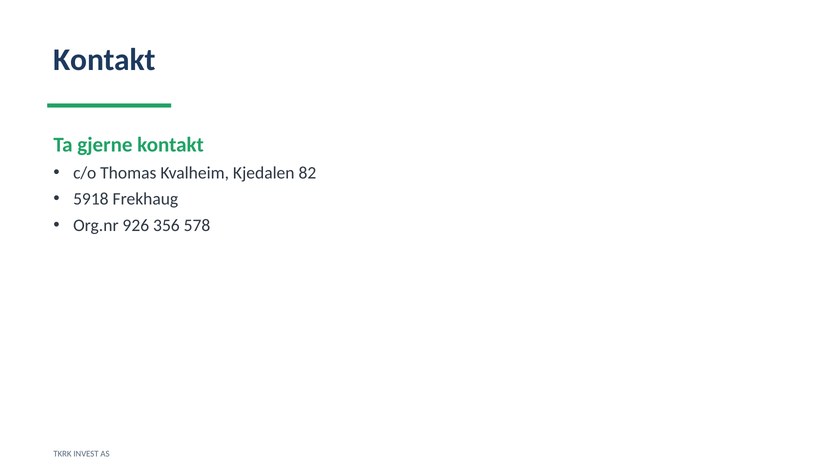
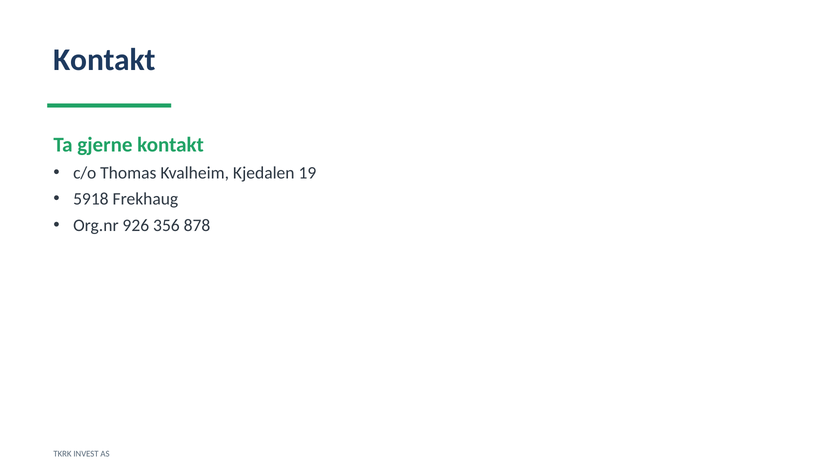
82: 82 -> 19
578: 578 -> 878
